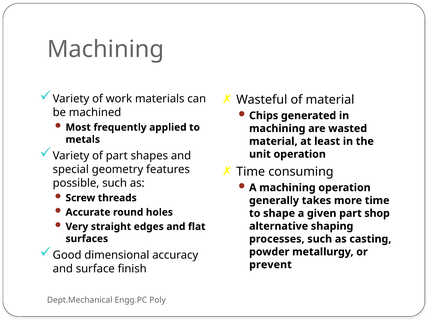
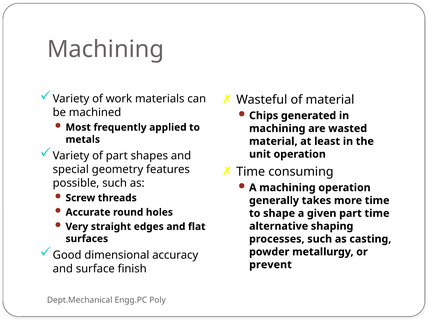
part shop: shop -> time
